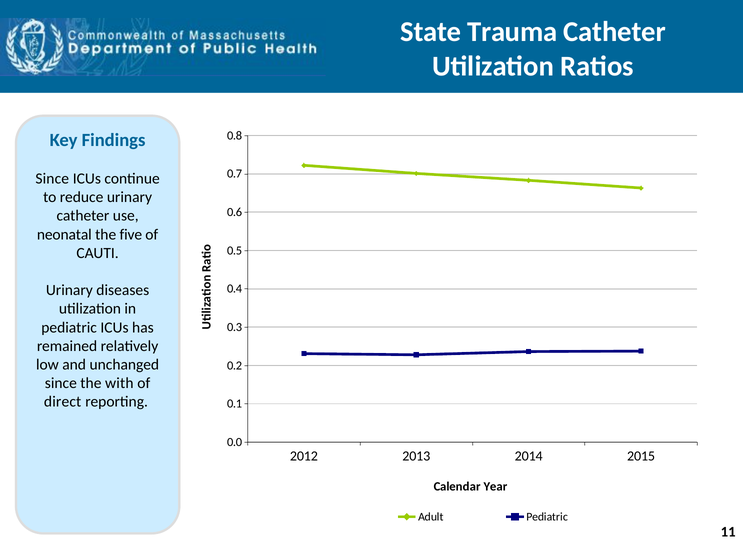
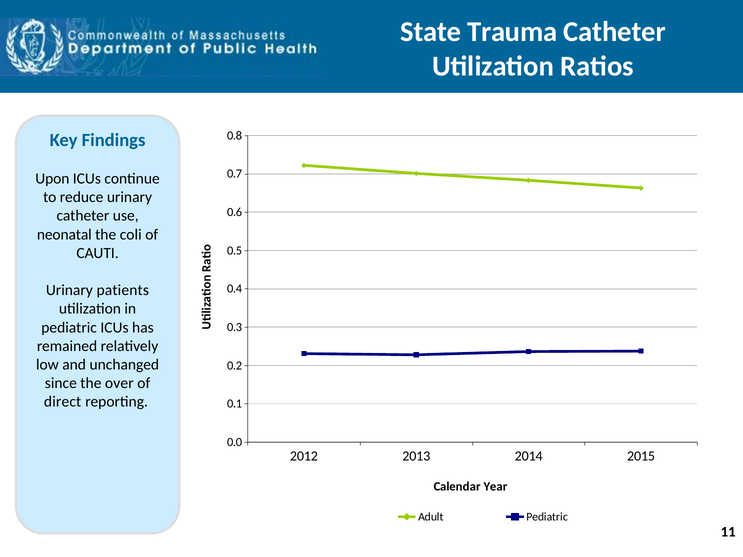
Since at (52, 179): Since -> Upon
five: five -> coli
diseases: diseases -> patients
with: with -> over
